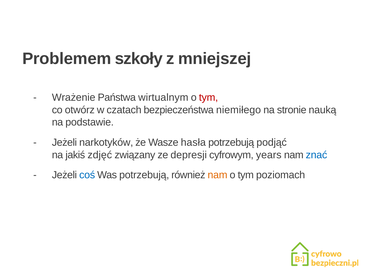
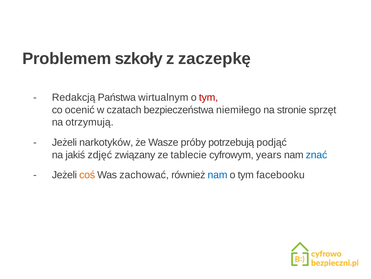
mniejszej: mniejszej -> zaczepkę
Wrażenie: Wrażenie -> Redakcją
otwórz: otwórz -> ocenić
nauką: nauką -> sprzęt
podstawie: podstawie -> otrzymują
hasła: hasła -> próby
depresji: depresji -> tablecie
coś colour: blue -> orange
Was potrzebują: potrzebują -> zachować
nam at (218, 175) colour: orange -> blue
poziomach: poziomach -> facebooku
